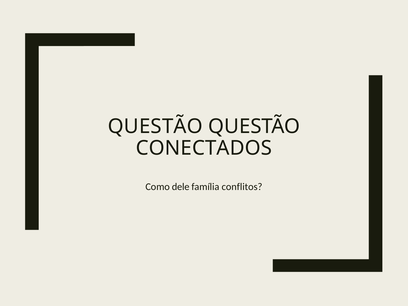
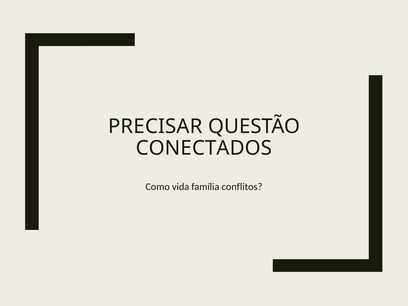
QUESTÃO at (155, 126): QUESTÃO -> PRECISAR
dele: dele -> vida
